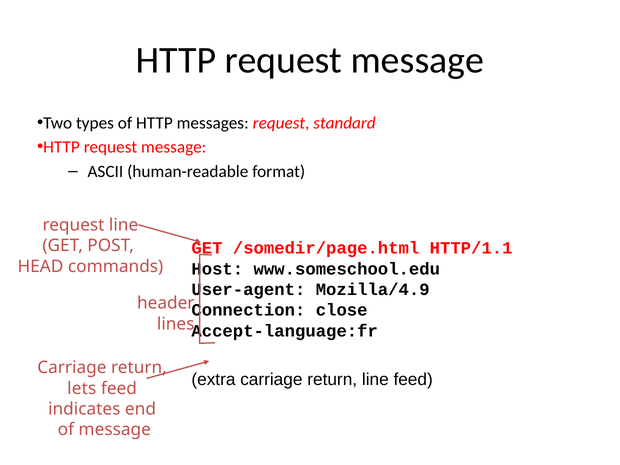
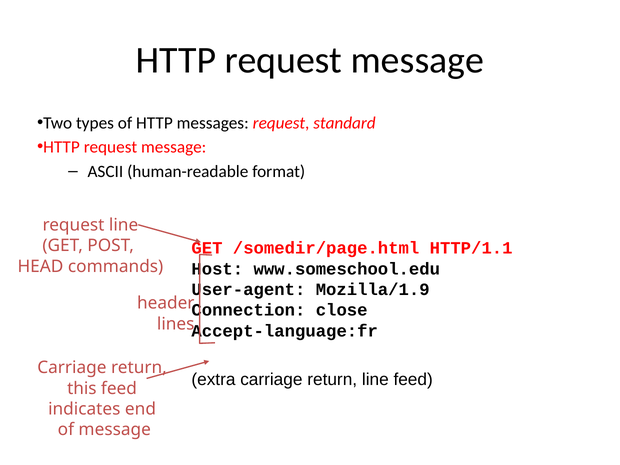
Mozilla/4.9: Mozilla/4.9 -> Mozilla/1.9
lets: lets -> this
